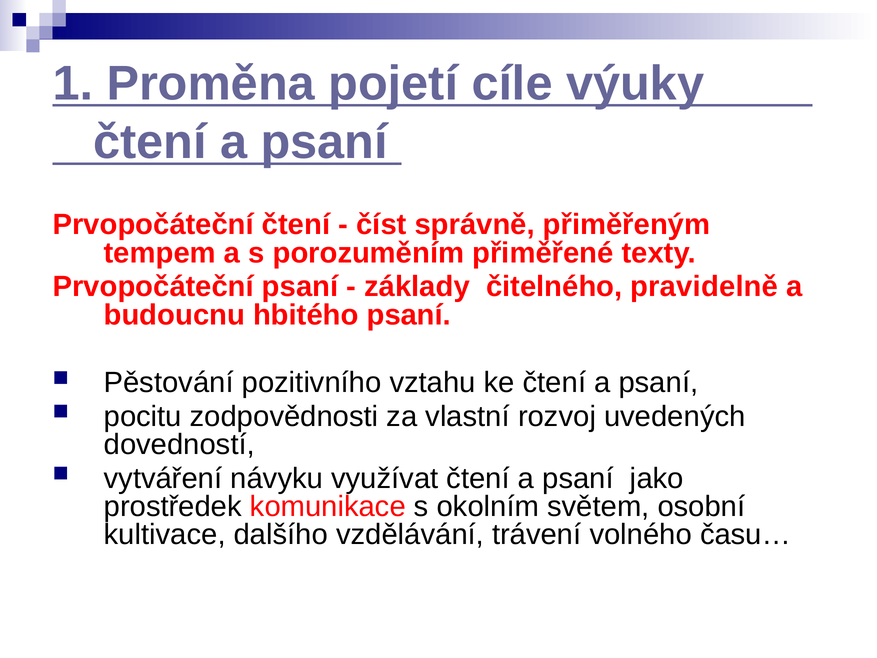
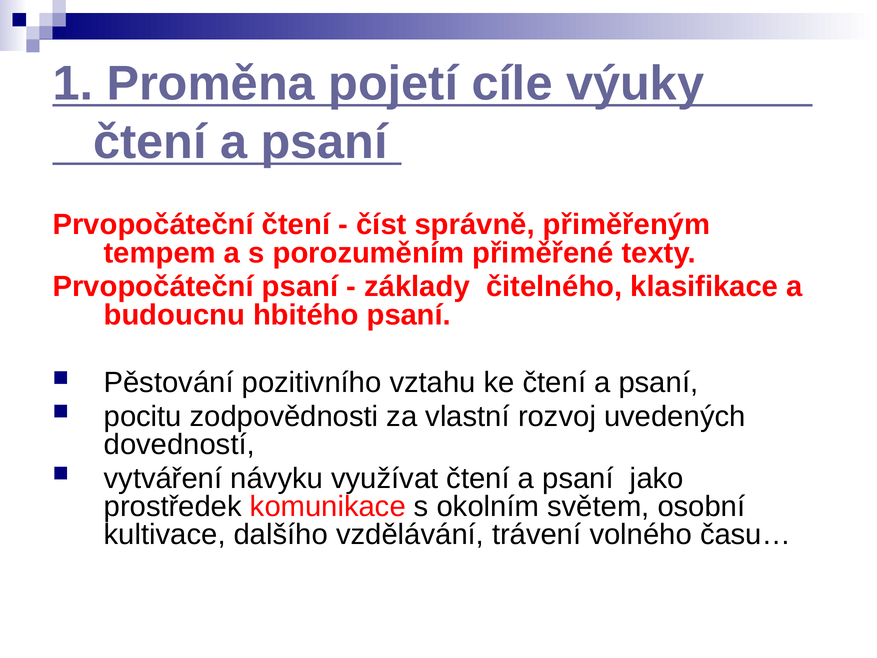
pravidelně: pravidelně -> klasifikace
